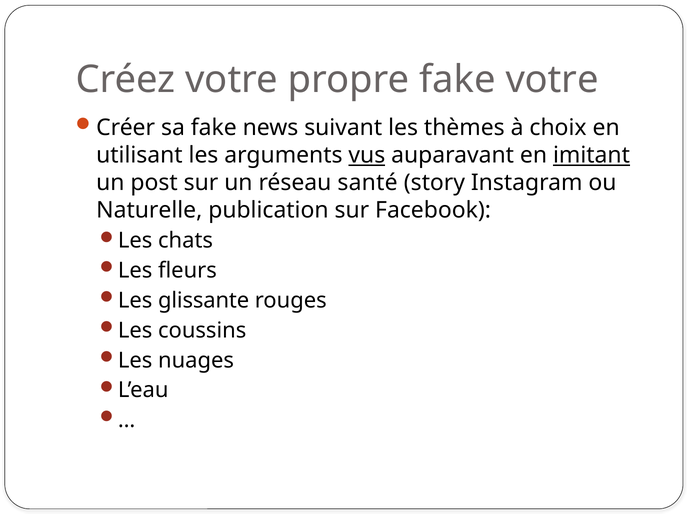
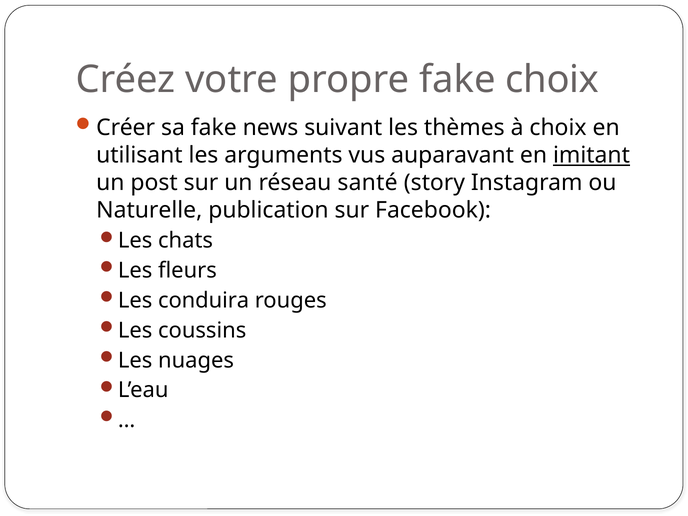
fake votre: votre -> choix
vus underline: present -> none
glissante: glissante -> conduira
